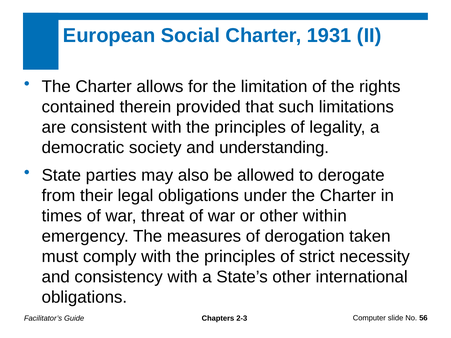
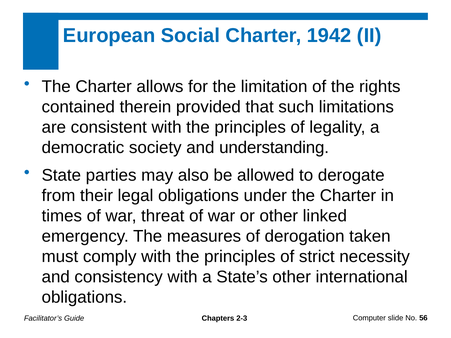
1931: 1931 -> 1942
within: within -> linked
